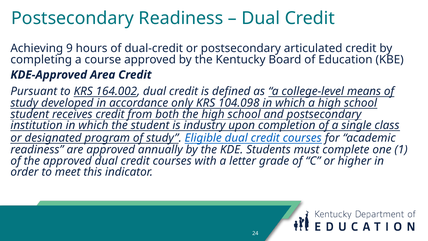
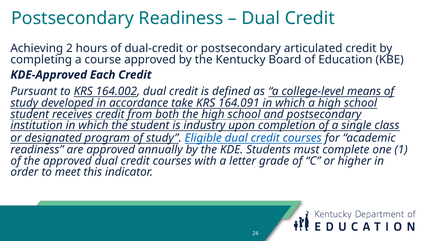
9: 9 -> 2
Area: Area -> Each
only: only -> take
104.098: 104.098 -> 164.091
